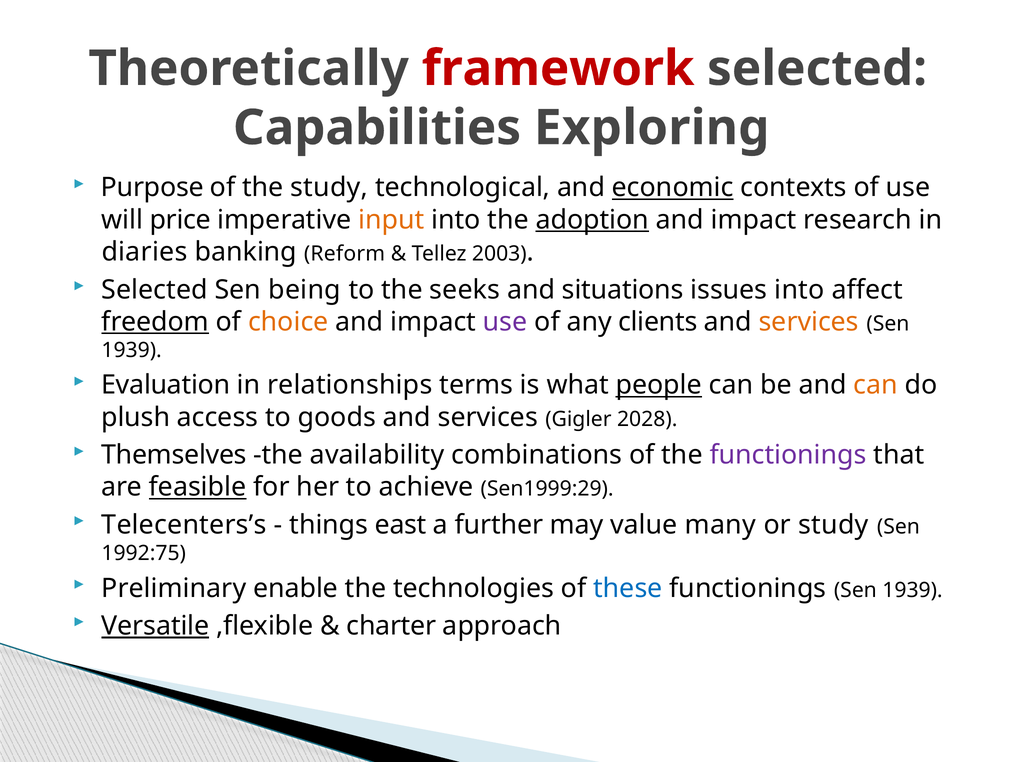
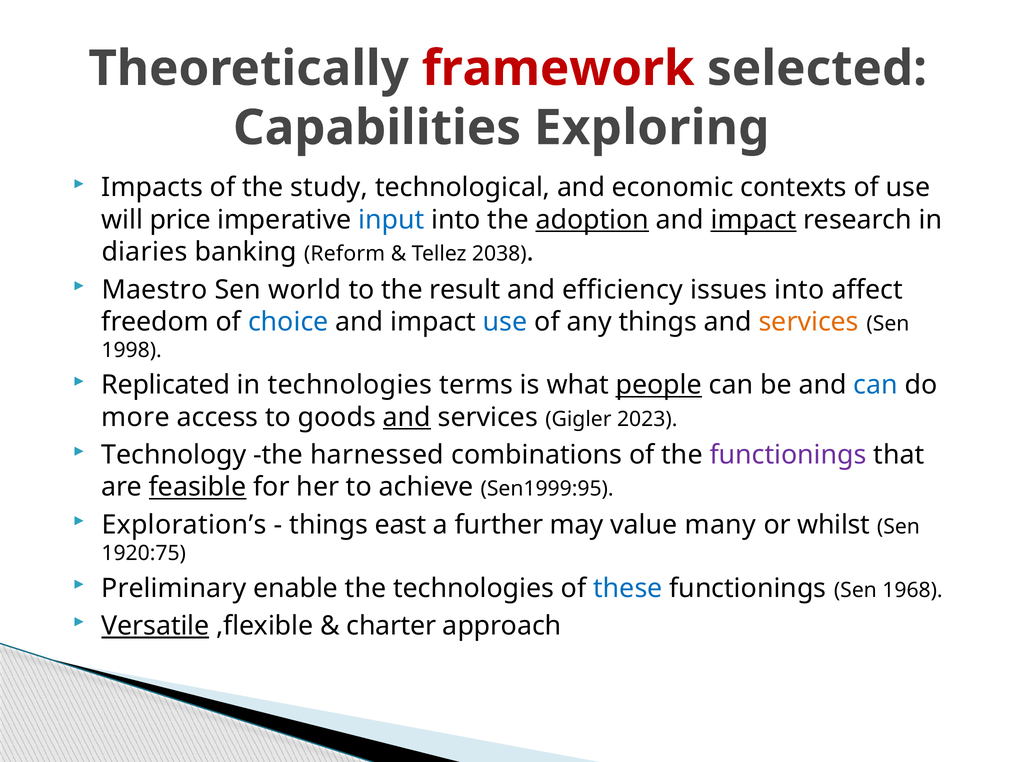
Purpose: Purpose -> Impacts
economic underline: present -> none
input colour: orange -> blue
impact at (754, 220) underline: none -> present
2003: 2003 -> 2038
Selected at (155, 290): Selected -> Maestro
being: being -> world
seeks: seeks -> result
situations: situations -> efficiency
freedom underline: present -> none
choice colour: orange -> blue
use at (505, 322) colour: purple -> blue
any clients: clients -> things
1939 at (132, 350): 1939 -> 1998
Evaluation: Evaluation -> Replicated
in relationships: relationships -> technologies
can at (876, 385) colour: orange -> blue
plush: plush -> more
and at (407, 417) underline: none -> present
2028: 2028 -> 2023
Themselves: Themselves -> Technology
availability: availability -> harnessed
Sen1999:29: Sen1999:29 -> Sen1999:95
Telecenters’s: Telecenters’s -> Exploration’s
or study: study -> whilst
1992:75: 1992:75 -> 1920:75
functionings Sen 1939: 1939 -> 1968
